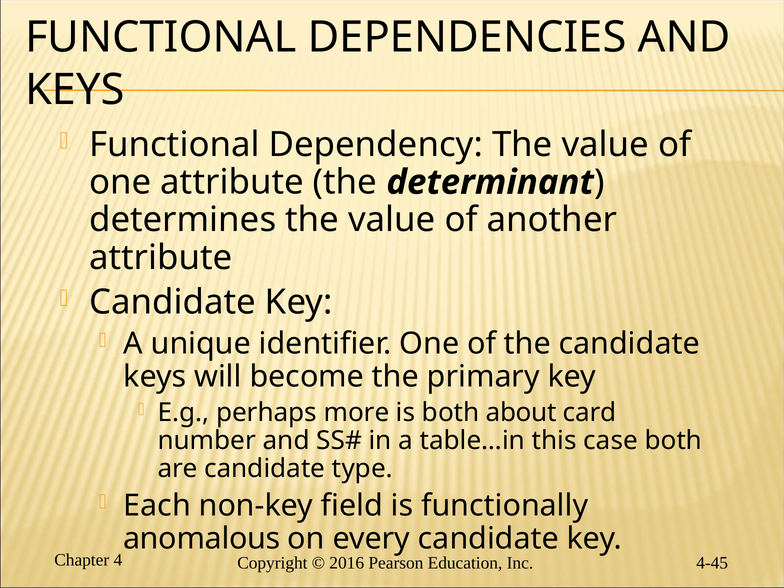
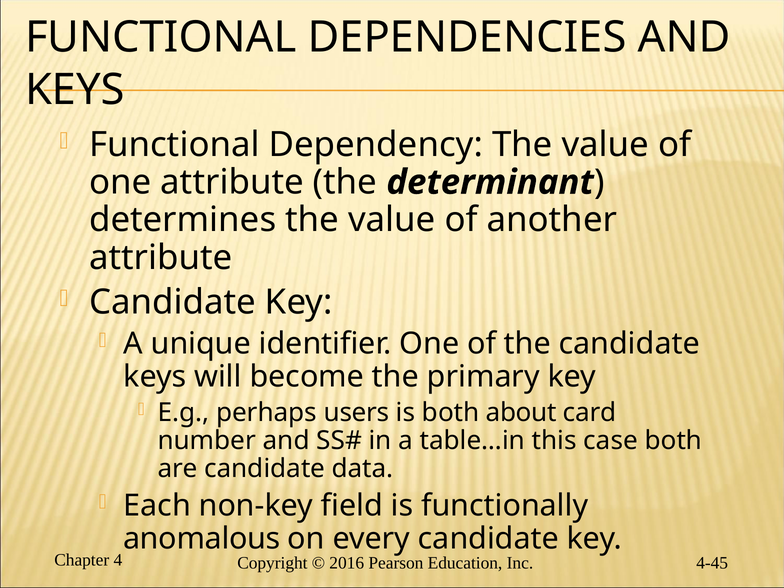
more: more -> users
type: type -> data
